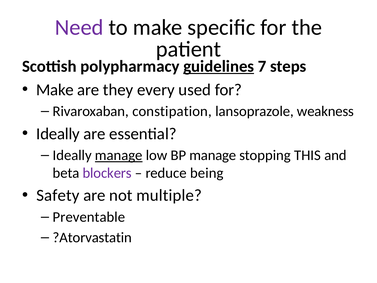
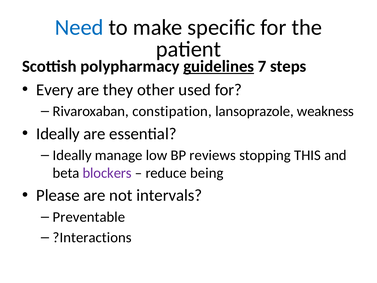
Need colour: purple -> blue
Make at (55, 90): Make -> Every
every: every -> other
manage at (119, 155) underline: present -> none
BP manage: manage -> reviews
Safety: Safety -> Please
multiple: multiple -> intervals
?Atorvastatin: ?Atorvastatin -> ?Interactions
